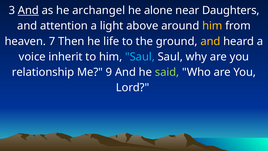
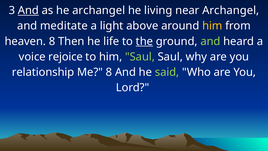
alone: alone -> living
near Daughters: Daughters -> Archangel
attention: attention -> meditate
heaven 7: 7 -> 8
the underline: none -> present
and at (210, 41) colour: yellow -> light green
inherit: inherit -> rejoice
Saul at (140, 57) colour: light blue -> light green
Me 9: 9 -> 8
